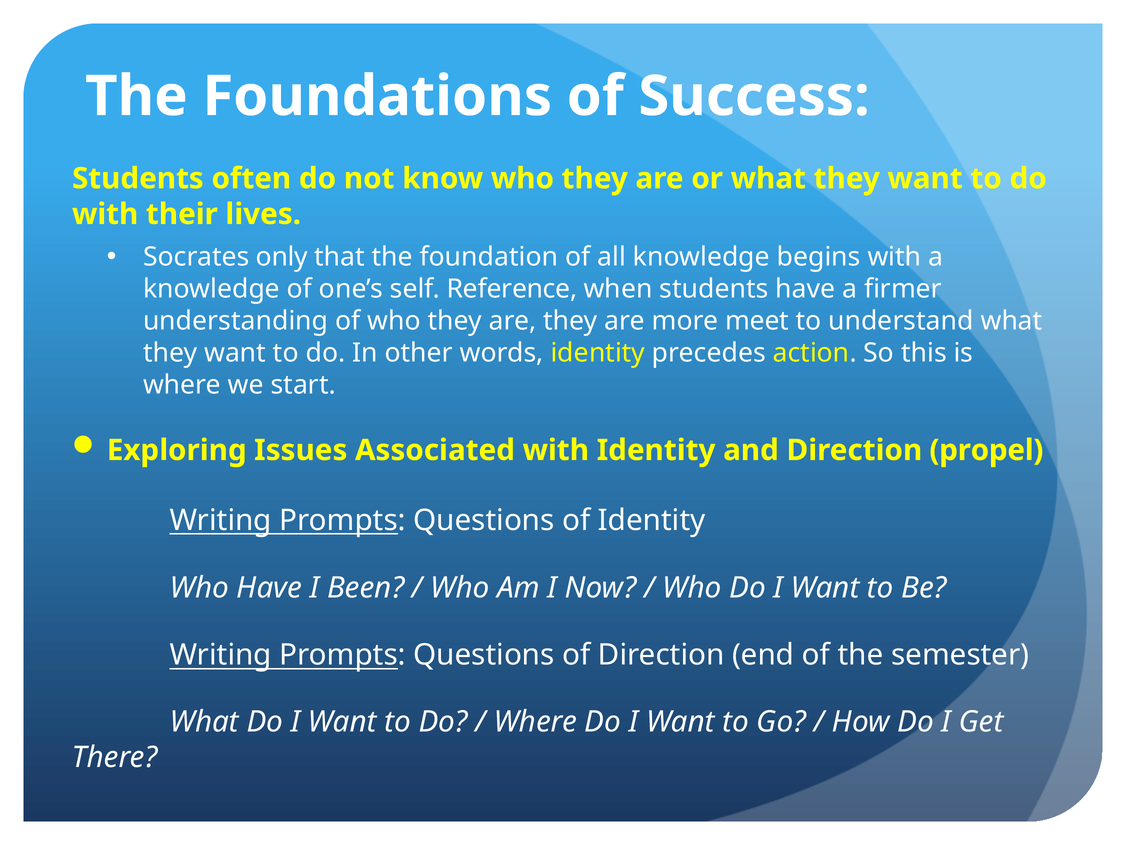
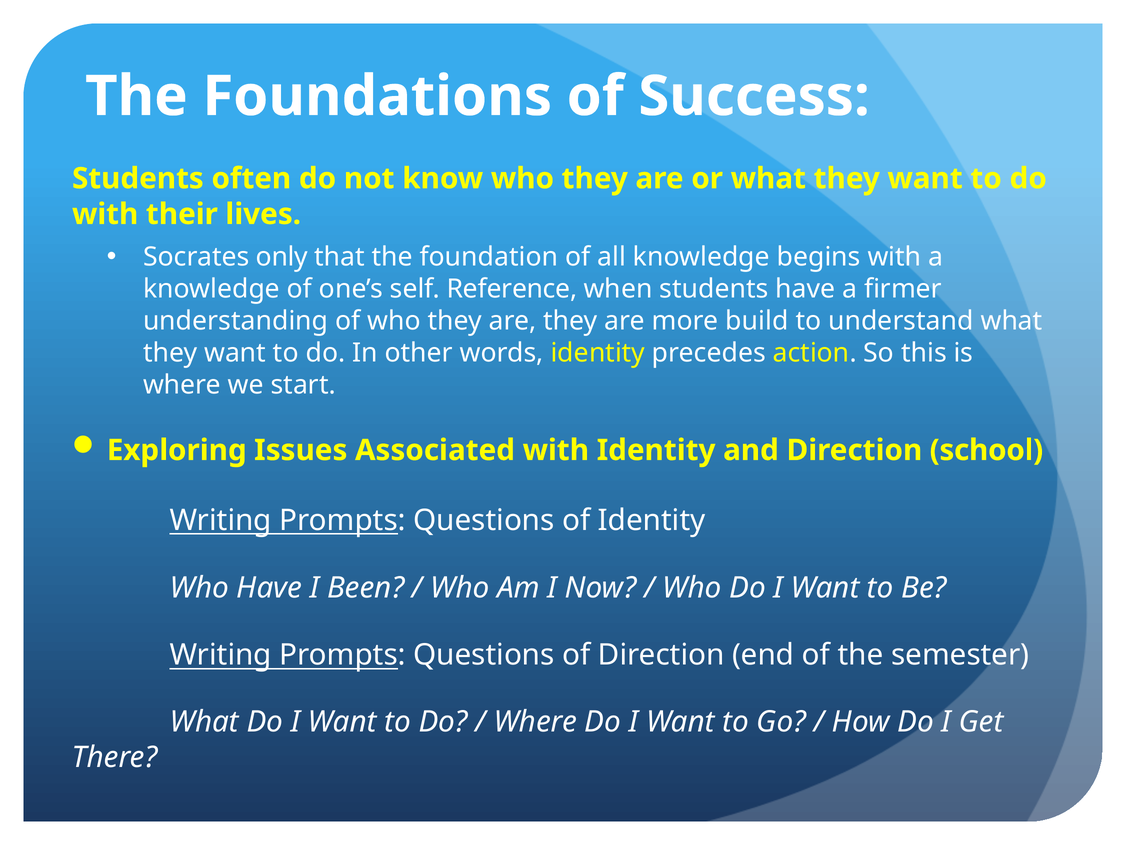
meet: meet -> build
propel: propel -> school
